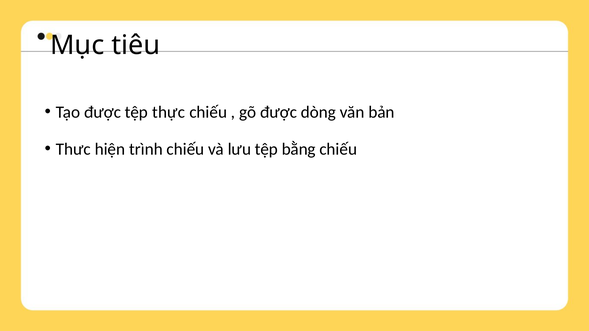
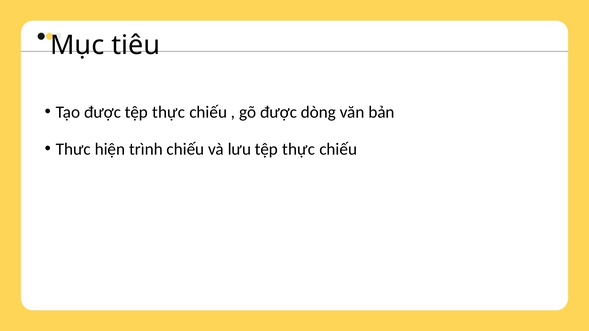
lưu tệp bằng: bằng -> thực
